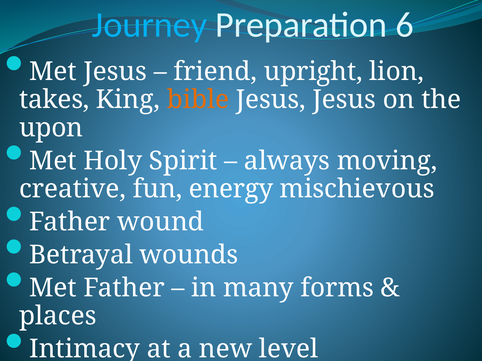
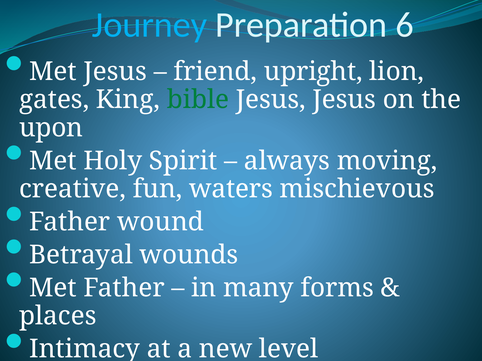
takes: takes -> gates
bible colour: orange -> green
energy: energy -> waters
